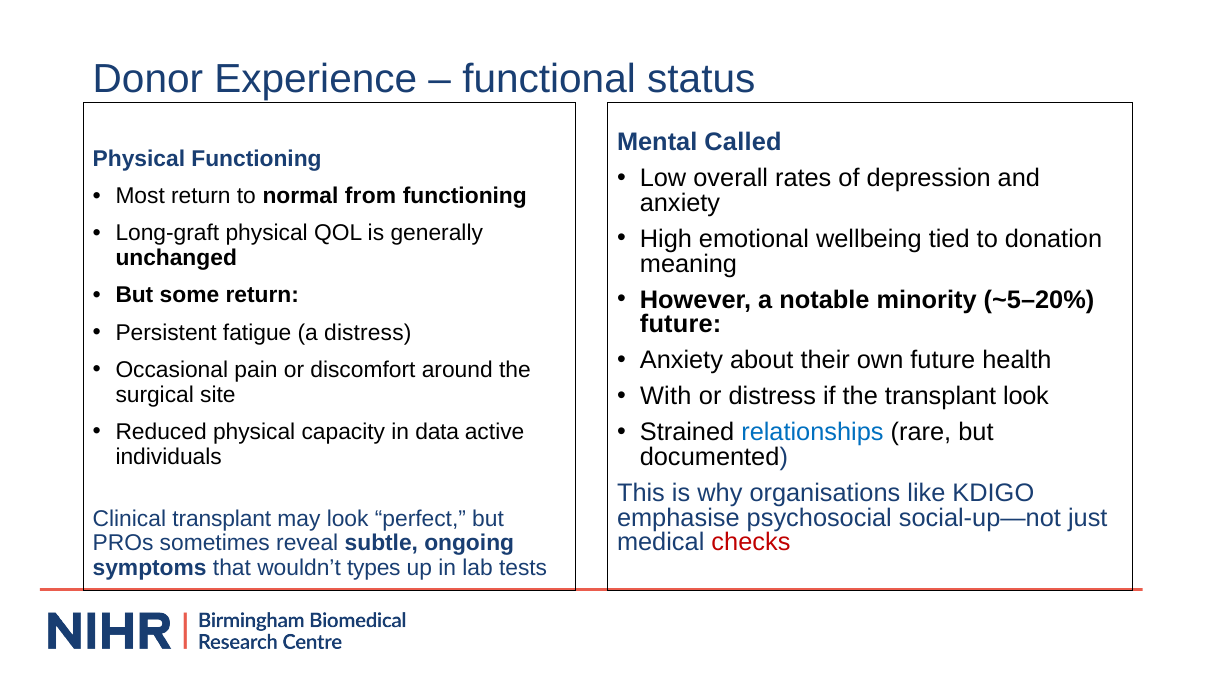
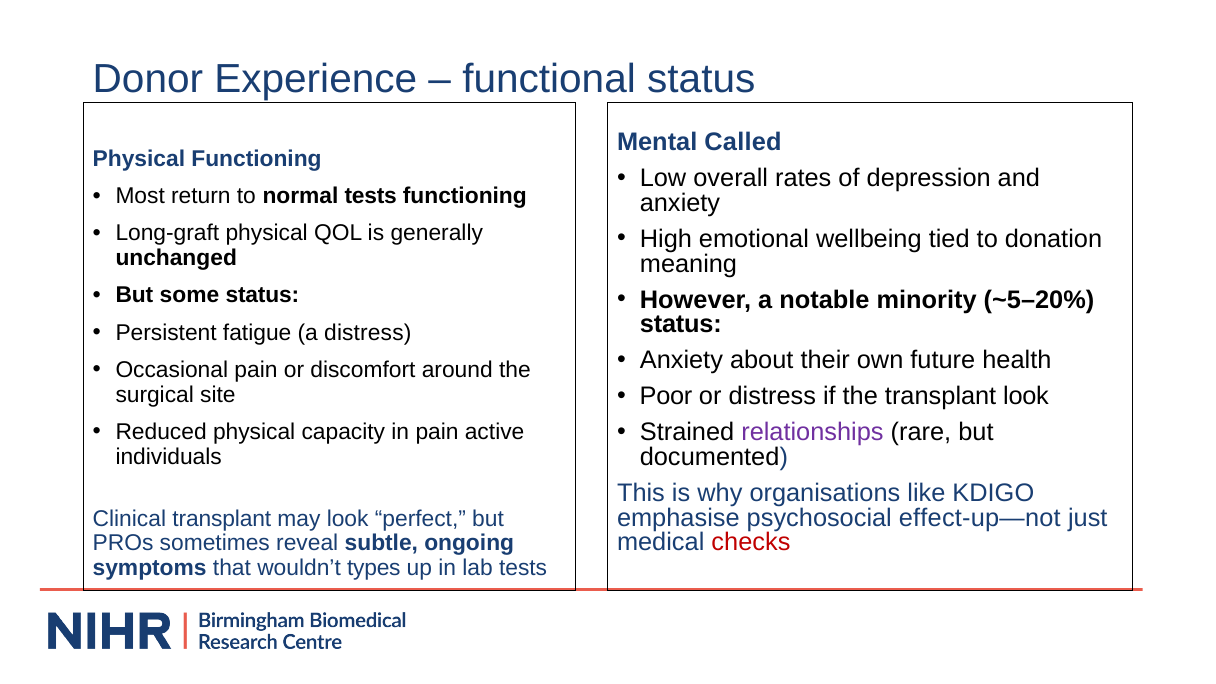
normal from: from -> tests
some return: return -> status
future at (681, 325): future -> status
With: With -> Poor
relationships colour: blue -> purple
in data: data -> pain
social-up—not: social-up—not -> effect-up—not
